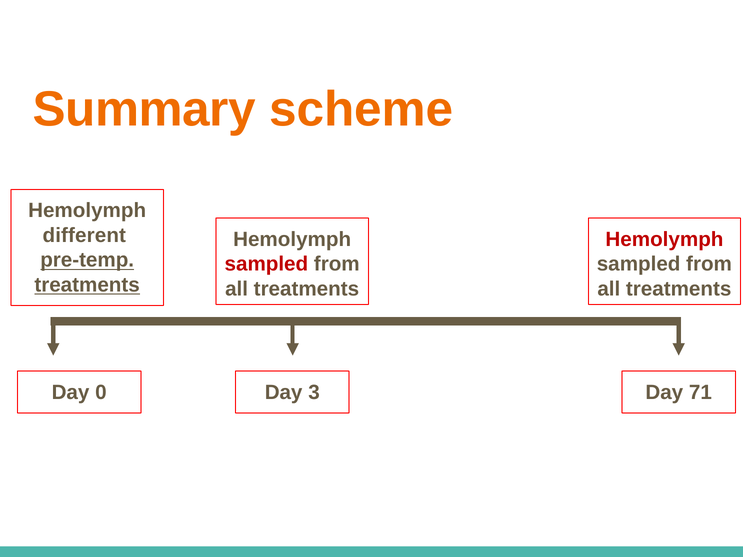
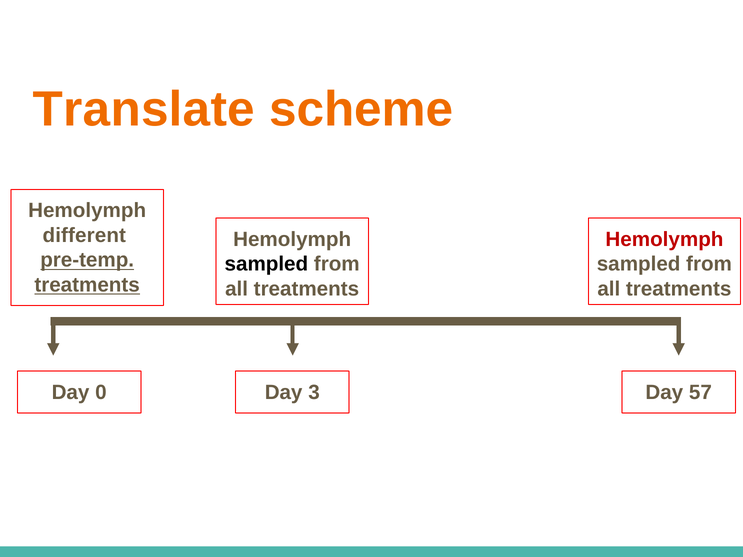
Summary: Summary -> Translate
sampled at (266, 264) colour: red -> black
71: 71 -> 57
